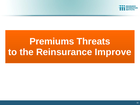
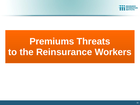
Improve: Improve -> Workers
